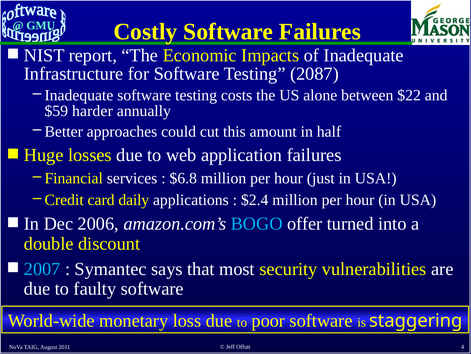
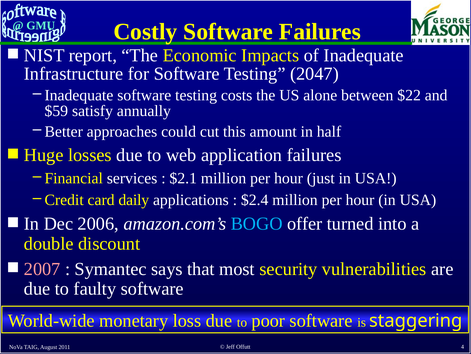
2087: 2087 -> 2047
harder: harder -> satisfy
$6.8: $6.8 -> $2.1
2007 colour: light blue -> pink
